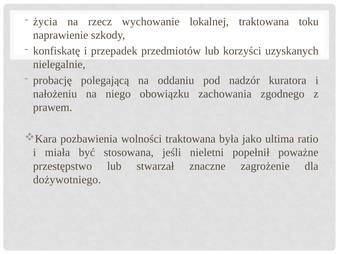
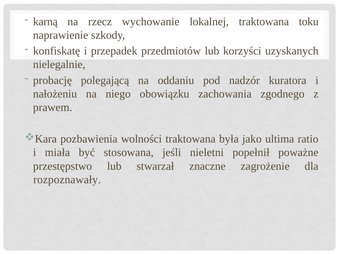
życia: życia -> karną
dożywotniego: dożywotniego -> rozpoznawały
